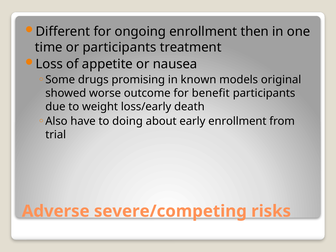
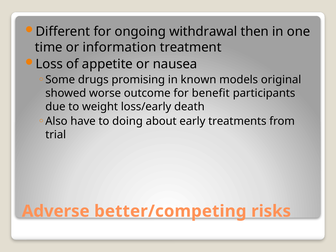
ongoing enrollment: enrollment -> withdrawal
or participants: participants -> information
early enrollment: enrollment -> treatments
severe/competing: severe/competing -> better/competing
